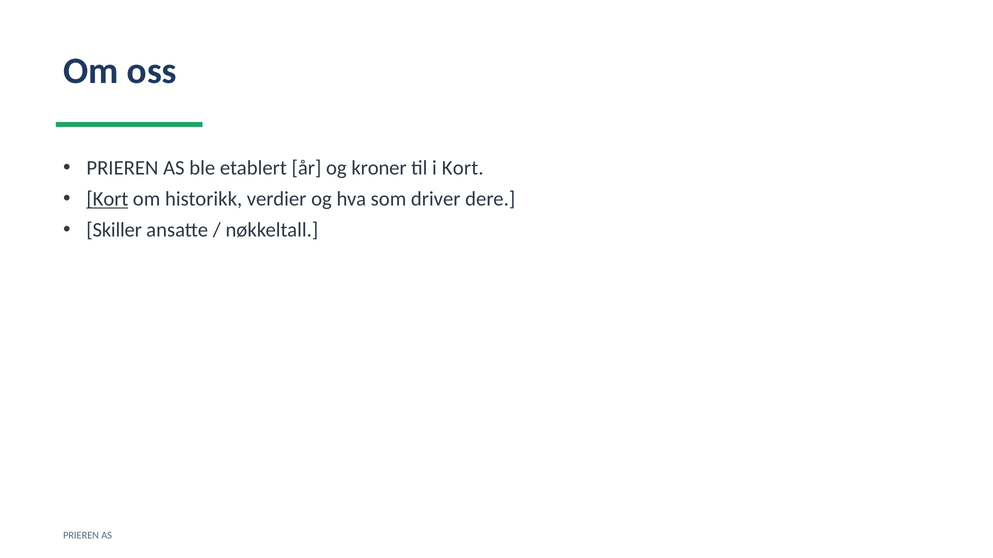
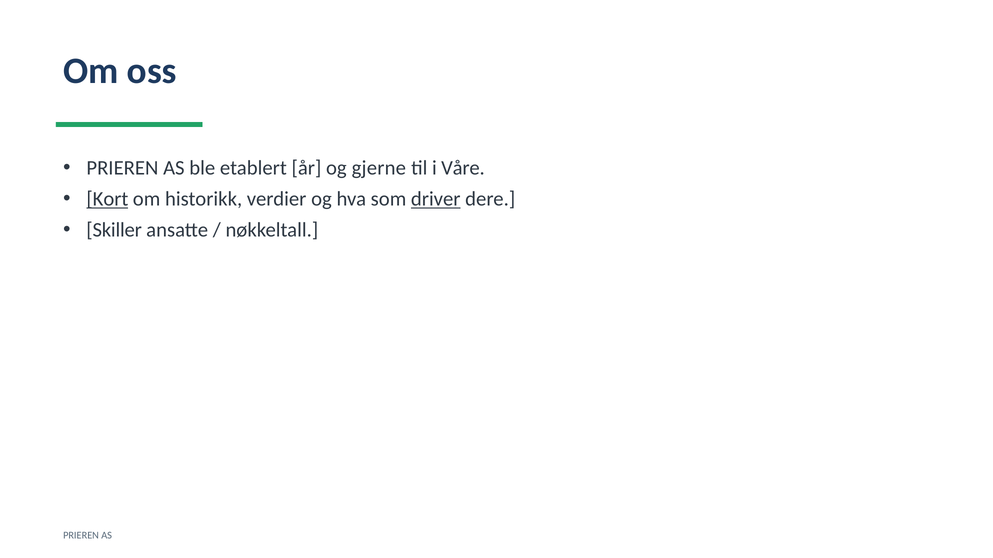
kroner: kroner -> gjerne
i Kort: Kort -> Våre
driver underline: none -> present
